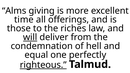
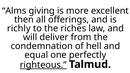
time: time -> then
those: those -> richly
will underline: present -> none
